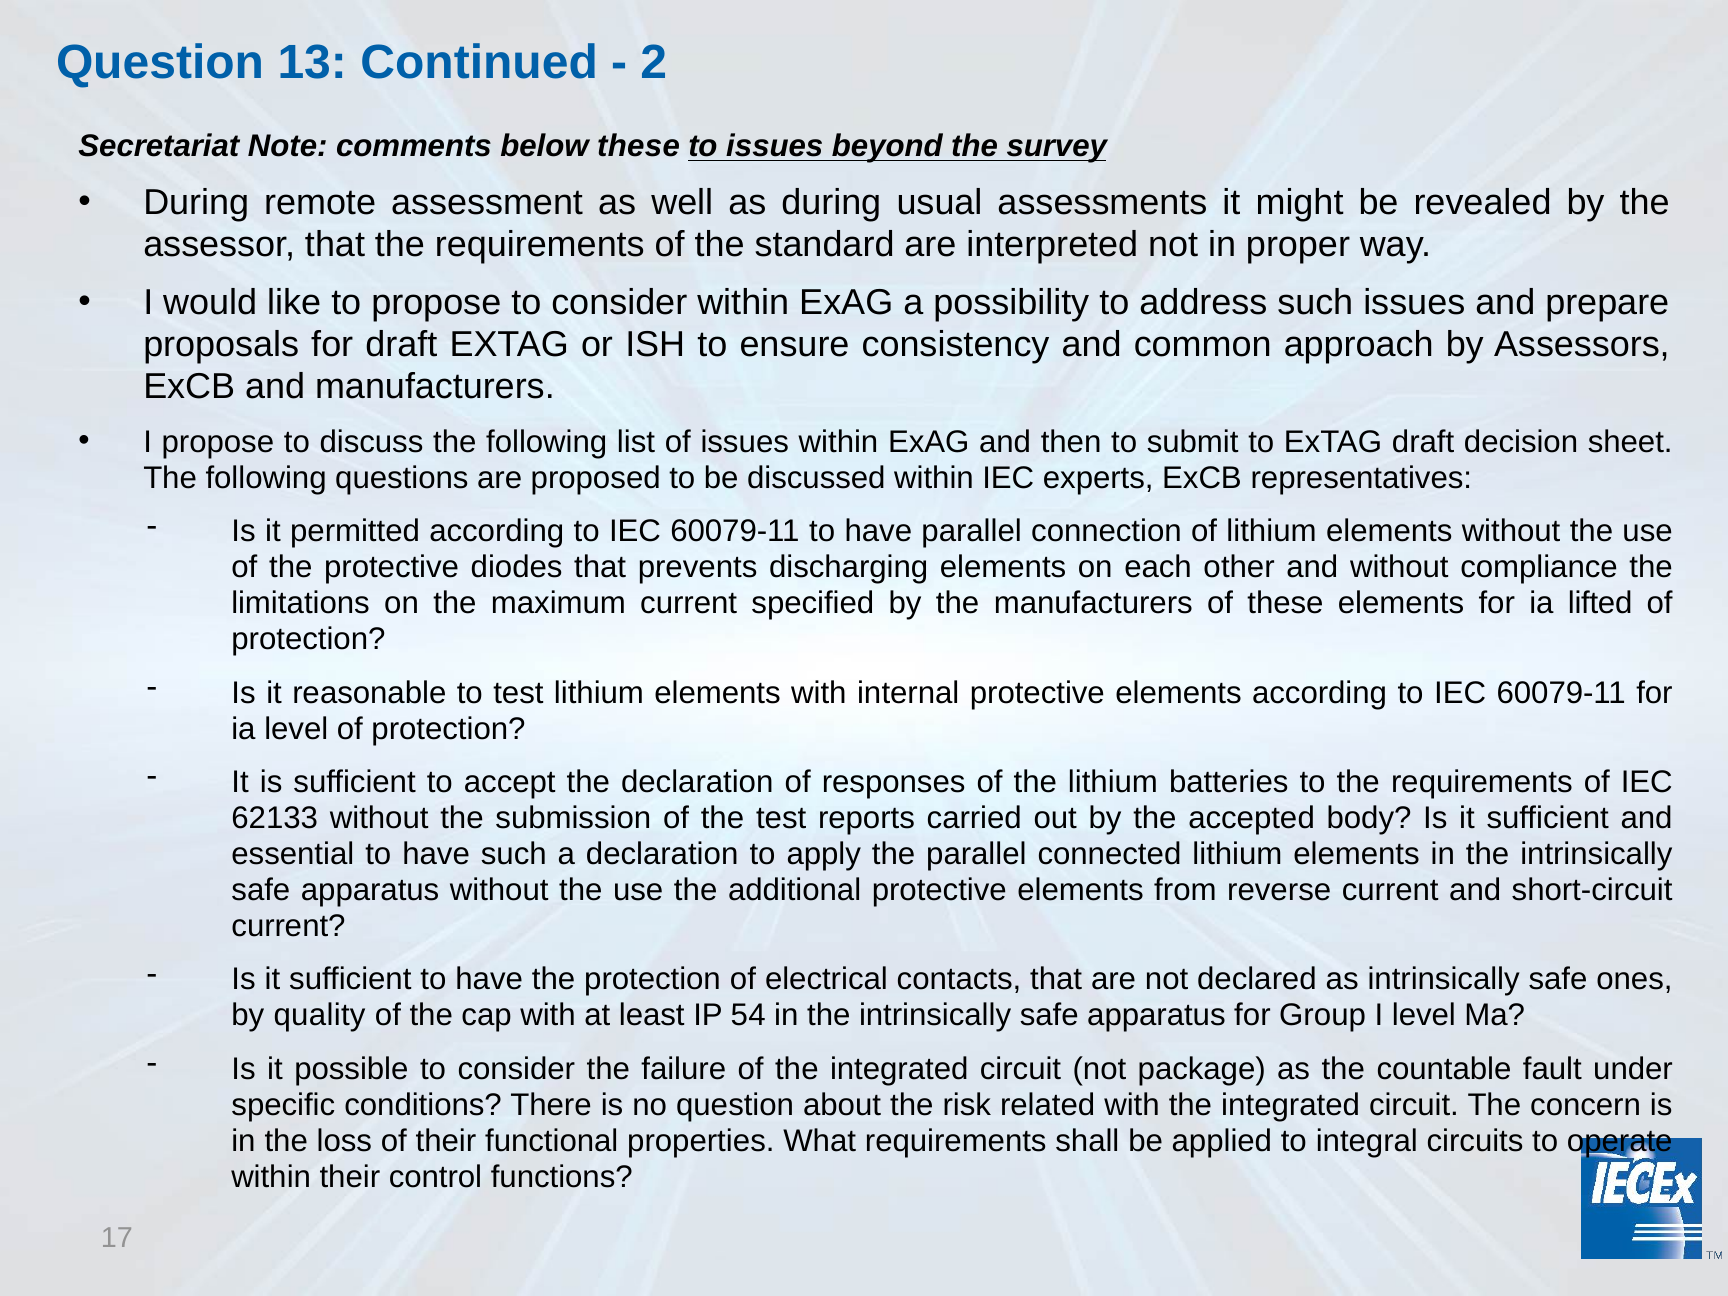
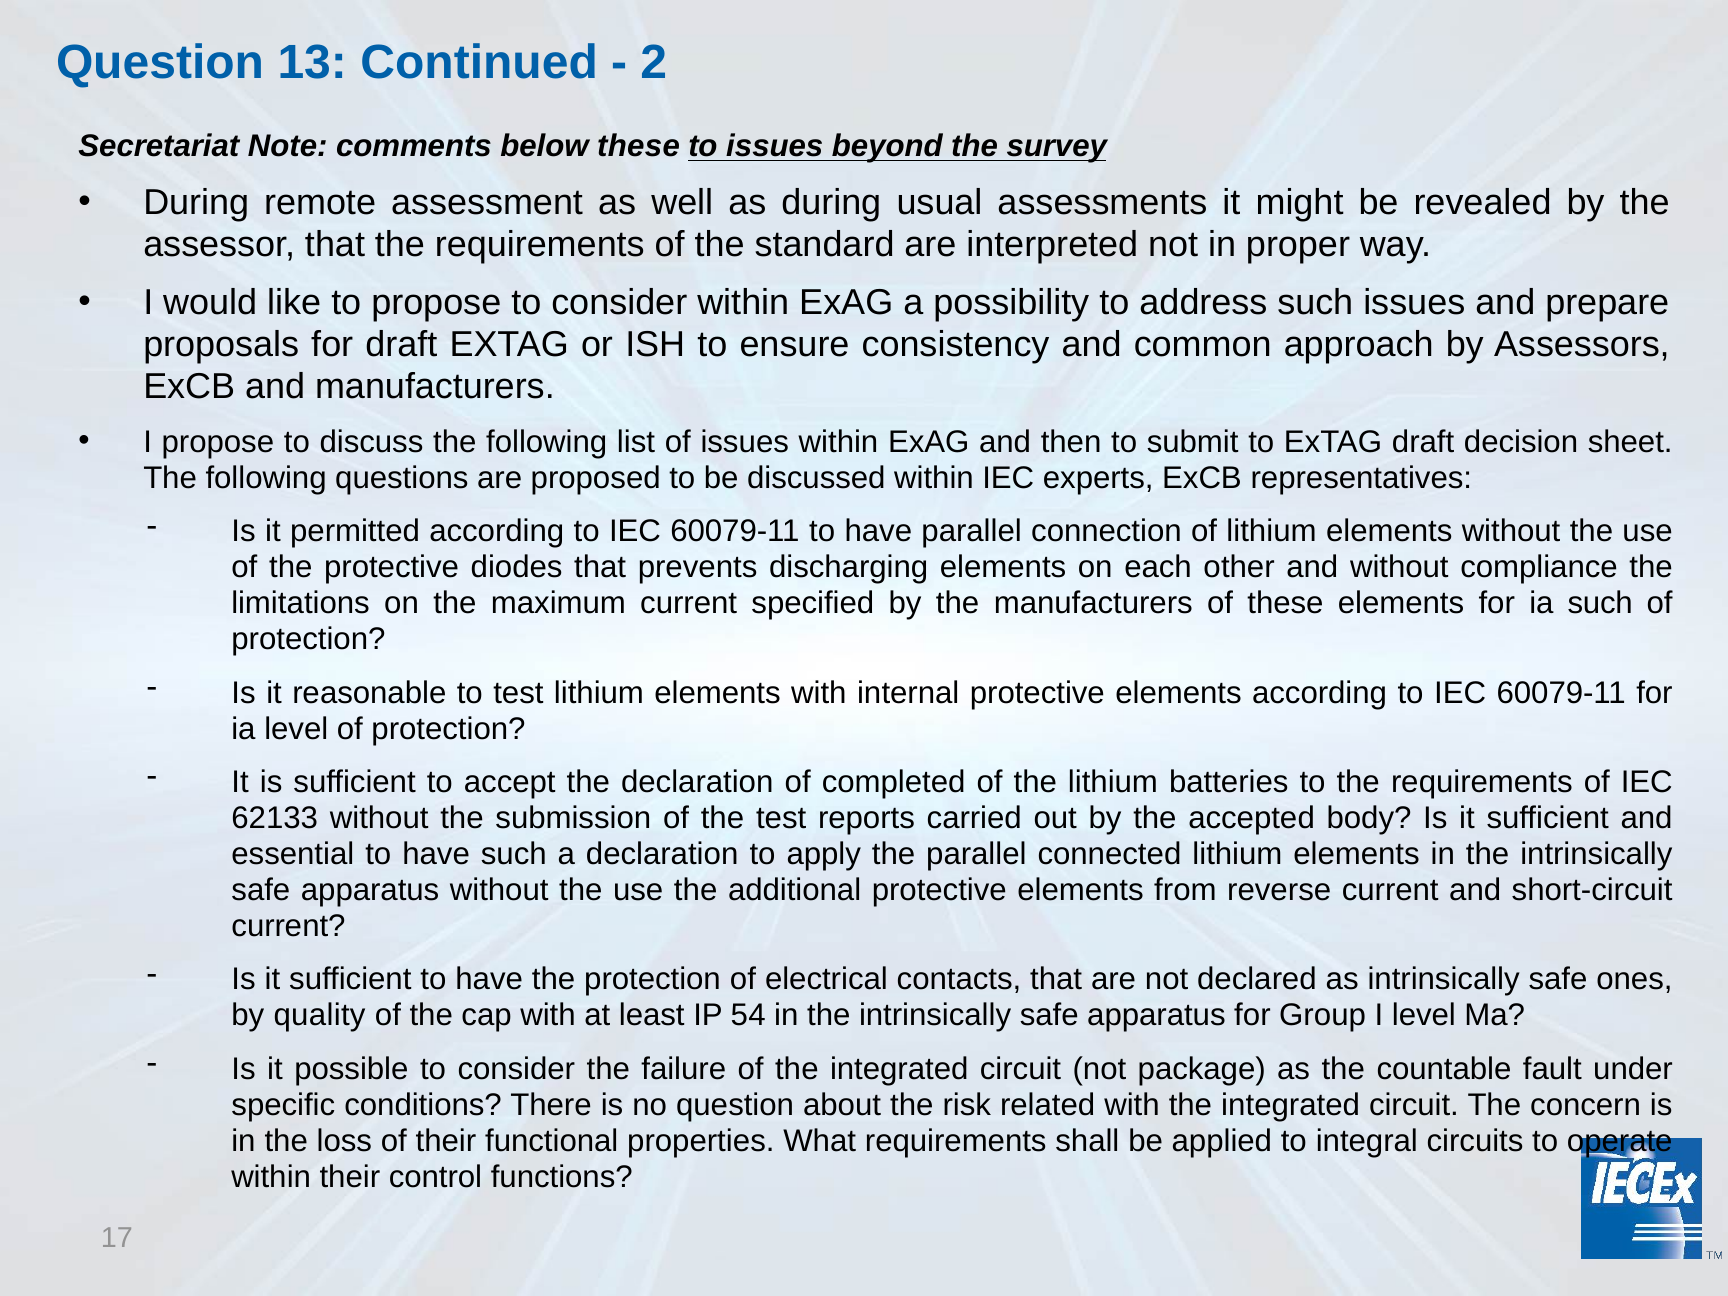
ia lifted: lifted -> such
responses: responses -> completed
